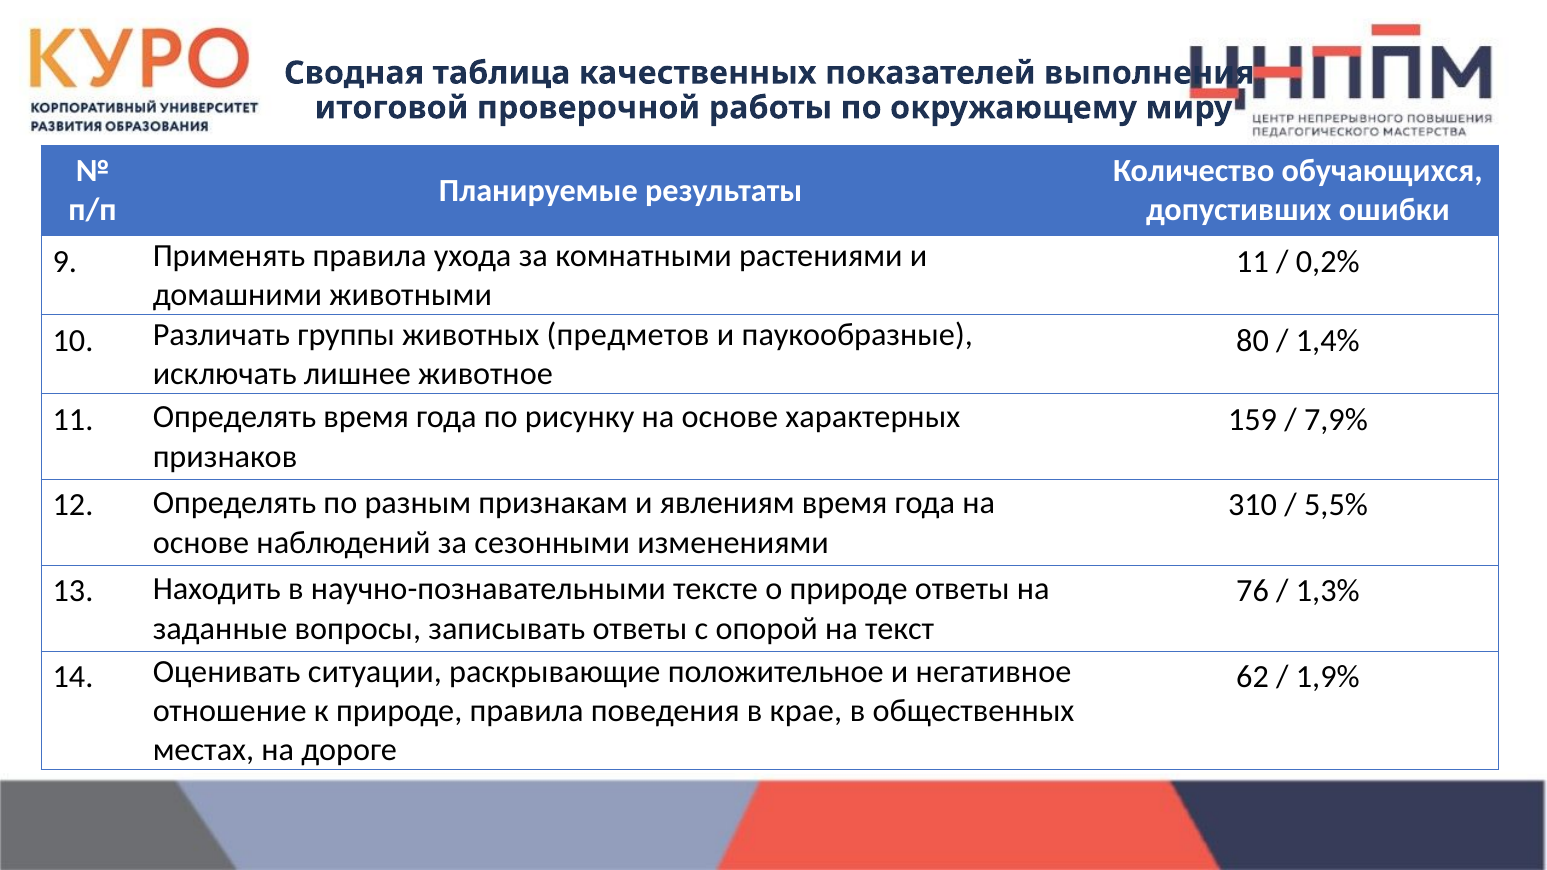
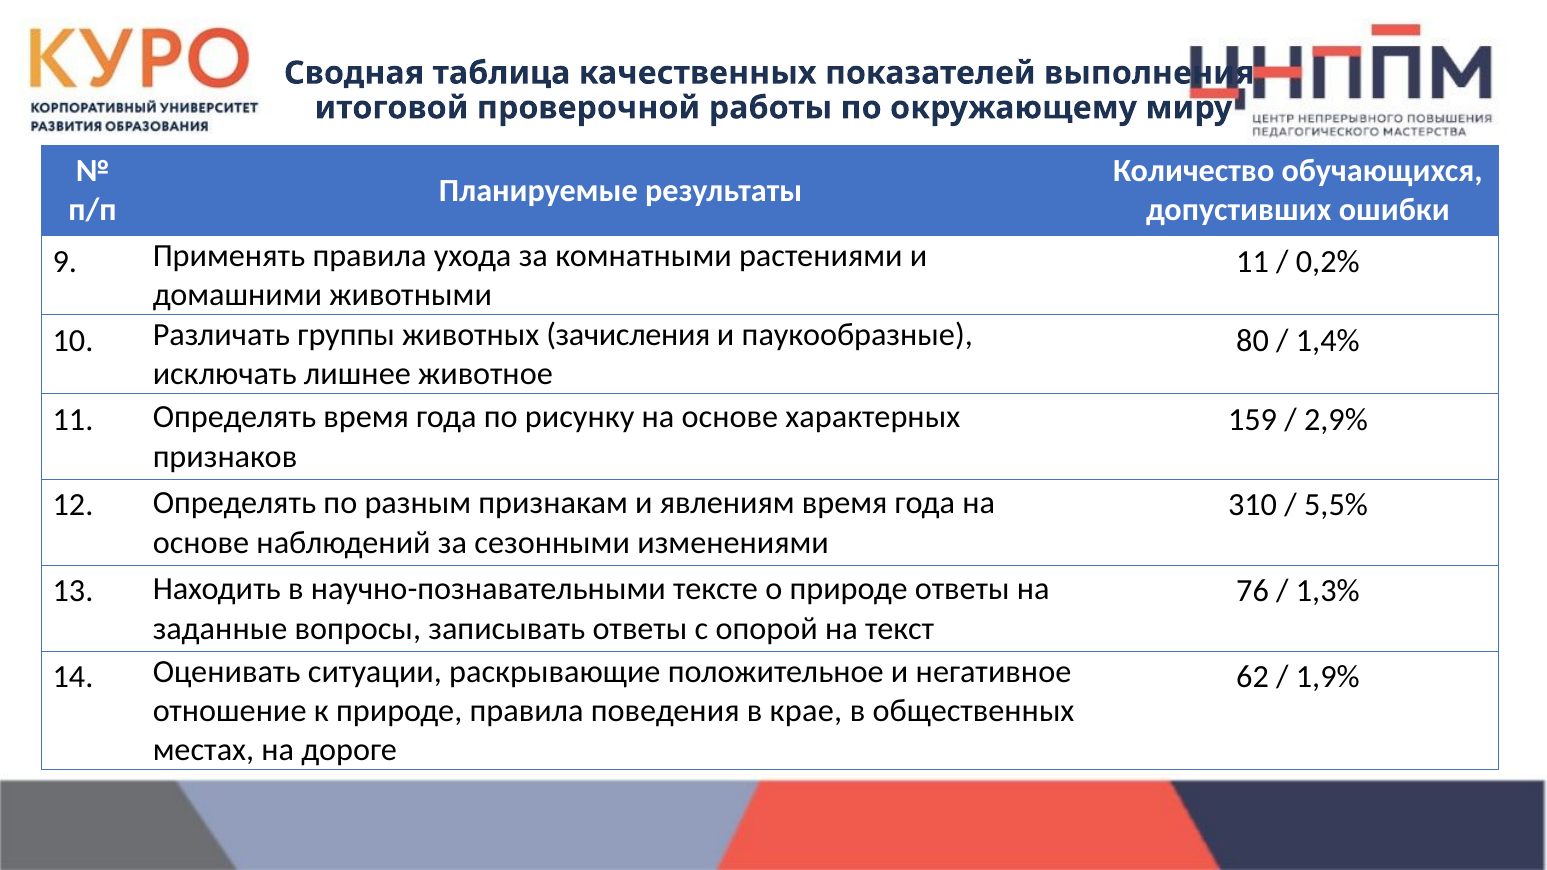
предметов: предметов -> зачисления
7,9%: 7,9% -> 2,9%
